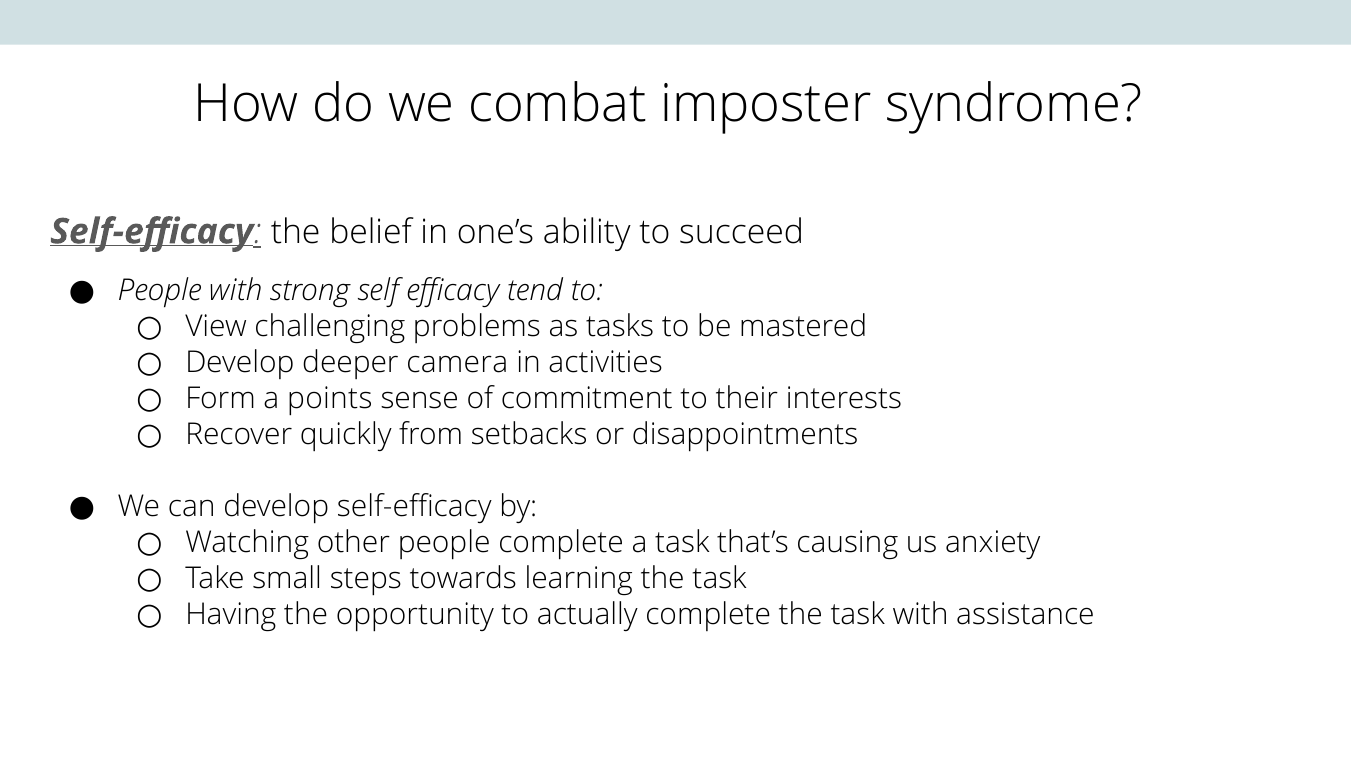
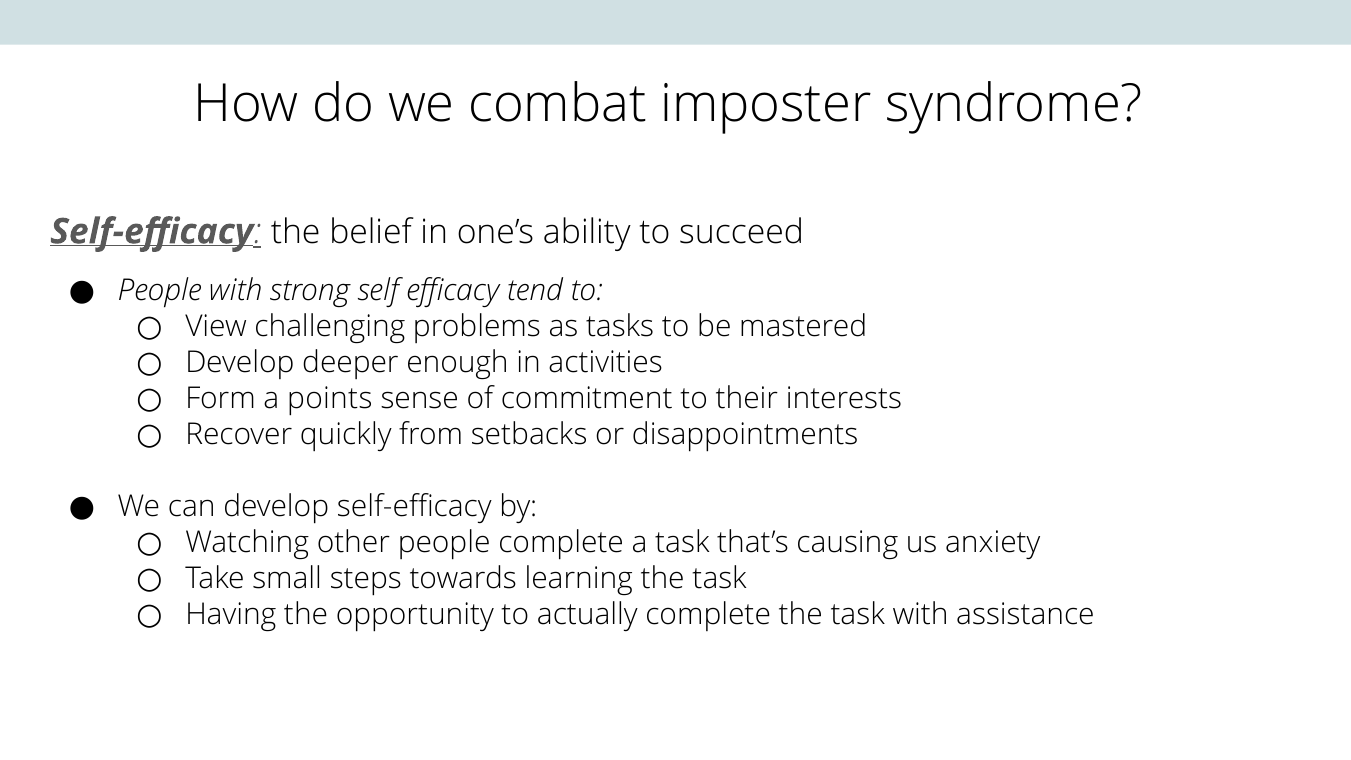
camera: camera -> enough
